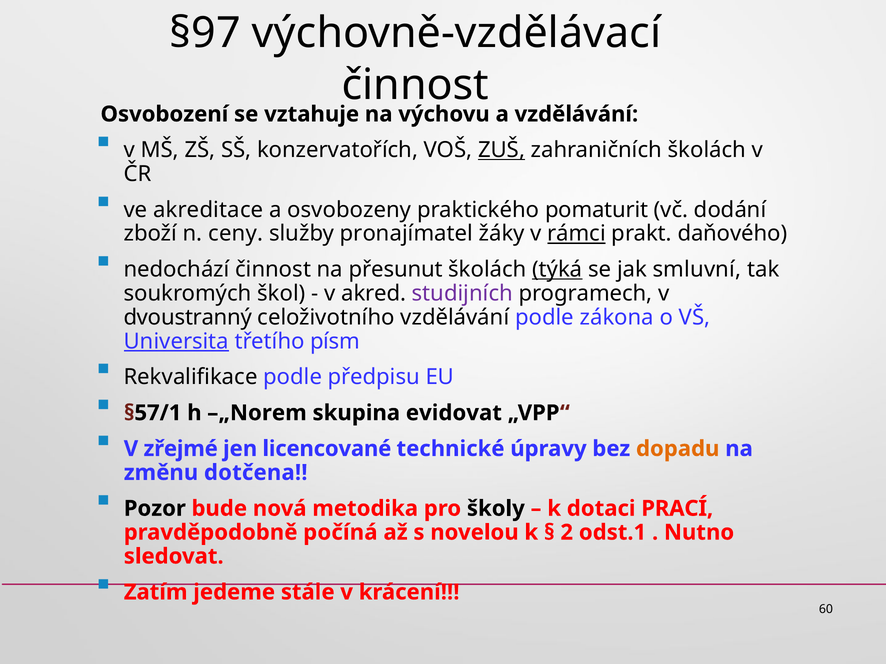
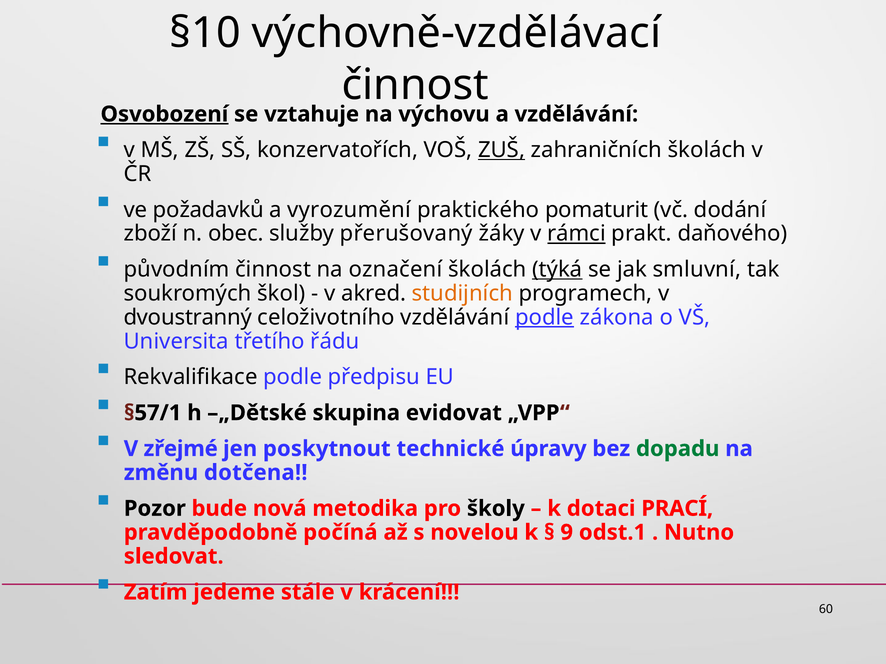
§97: §97 -> §10
Osvobození underline: none -> present
akreditace: akreditace -> požadavků
osvobozeny: osvobozeny -> vyrozumění
ceny: ceny -> obec
pronajímatel: pronajímatel -> přerušovaný
nedochází: nedochází -> původním
přesunut: přesunut -> označení
studijních colour: purple -> orange
podle at (545, 318) underline: none -> present
Universita underline: present -> none
písm: písm -> řádu
–„Norem: –„Norem -> –„Dětské
licencované: licencované -> poskytnout
dopadu colour: orange -> green
2: 2 -> 9
